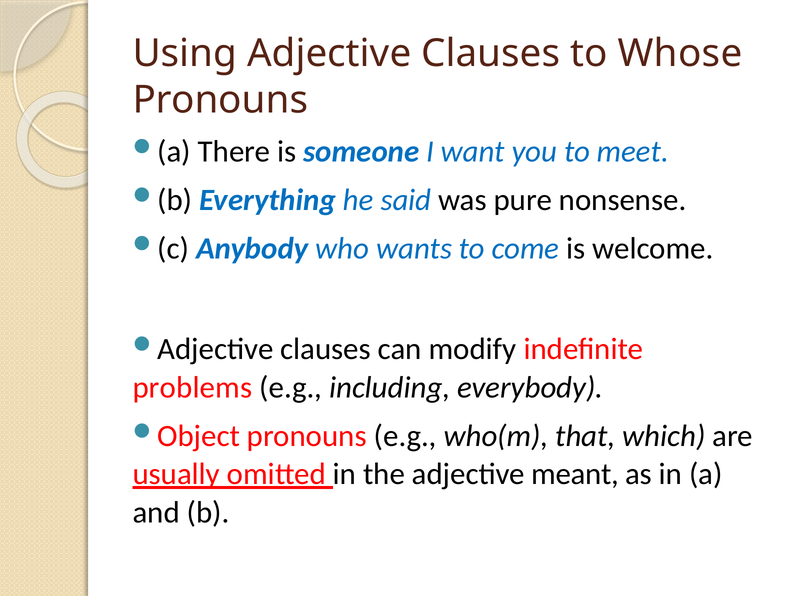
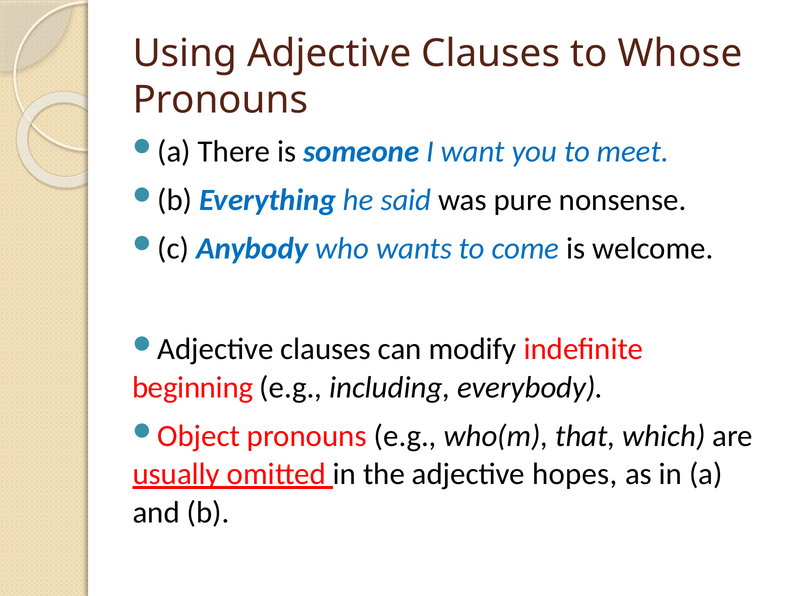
problems: problems -> beginning
meant: meant -> hopes
